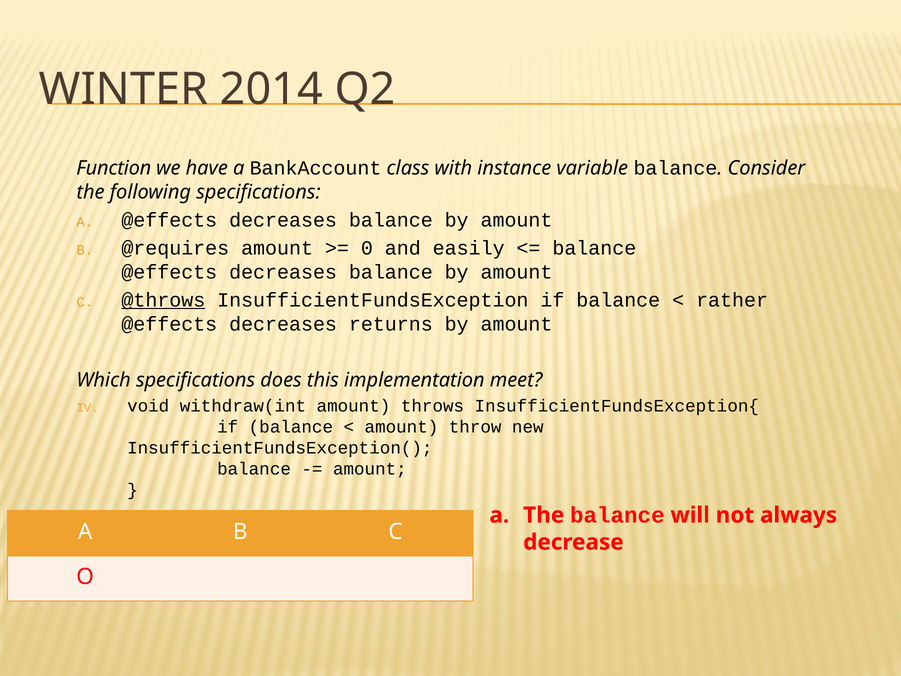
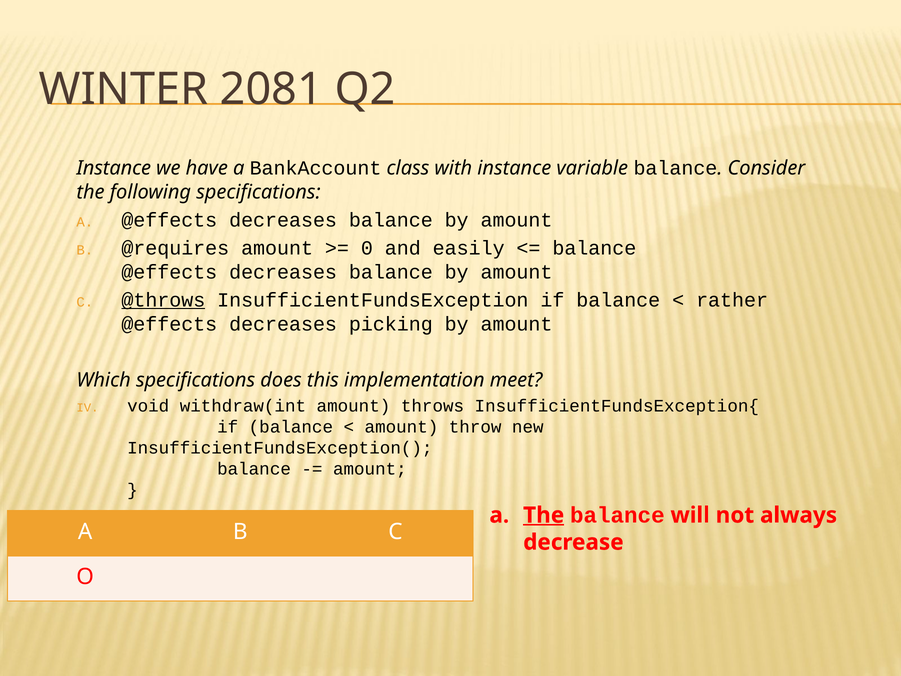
2014: 2014 -> 2081
Function at (114, 168): Function -> Instance
returns: returns -> picking
The at (544, 515) underline: none -> present
